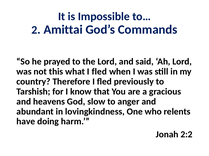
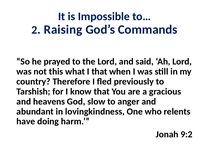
Amittai: Amittai -> Raising
what I fled: fled -> that
2:2: 2:2 -> 9:2
